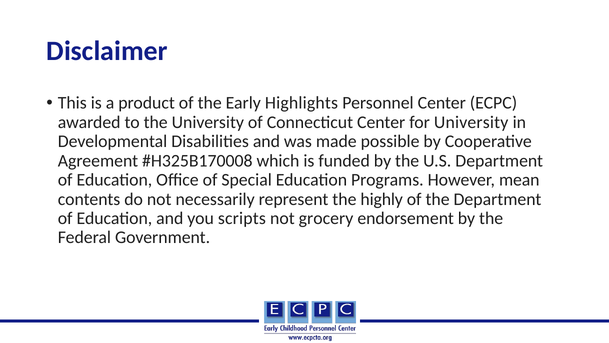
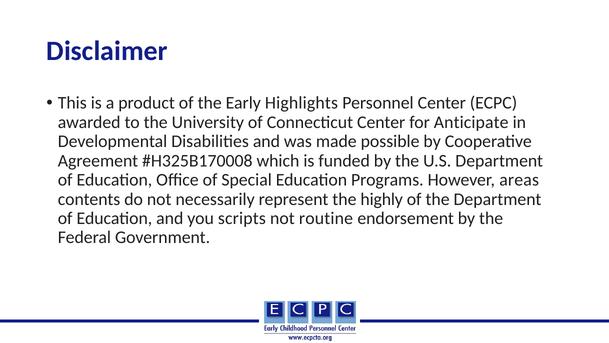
for University: University -> Anticipate
mean: mean -> areas
grocery: grocery -> routine
